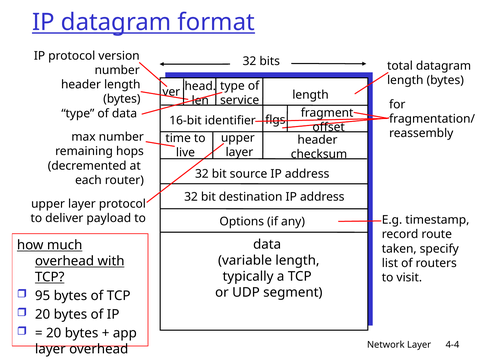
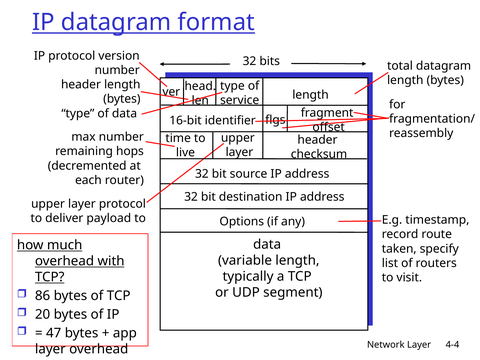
95: 95 -> 86
20 at (54, 333): 20 -> 47
